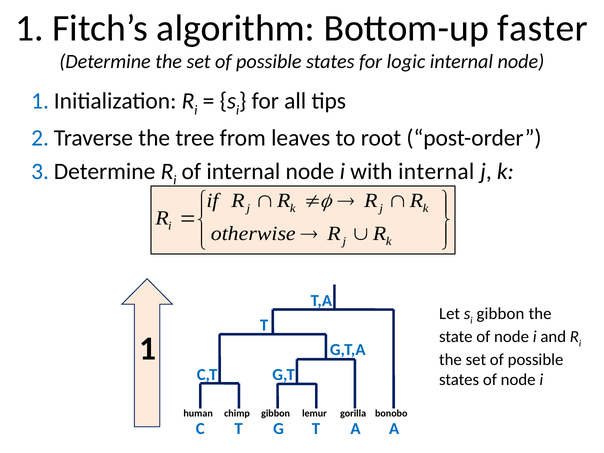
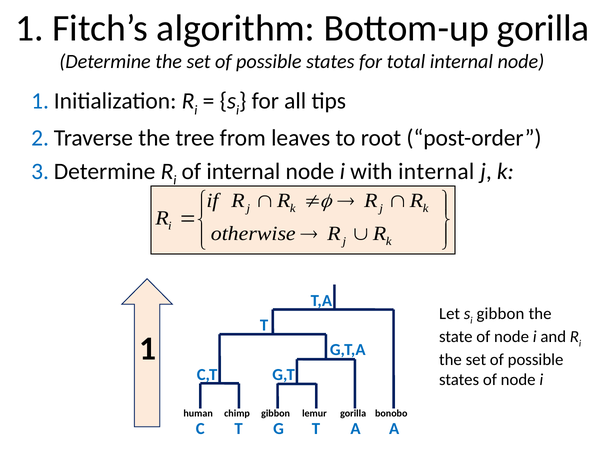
Bottom-up faster: faster -> gorilla
logic: logic -> total
